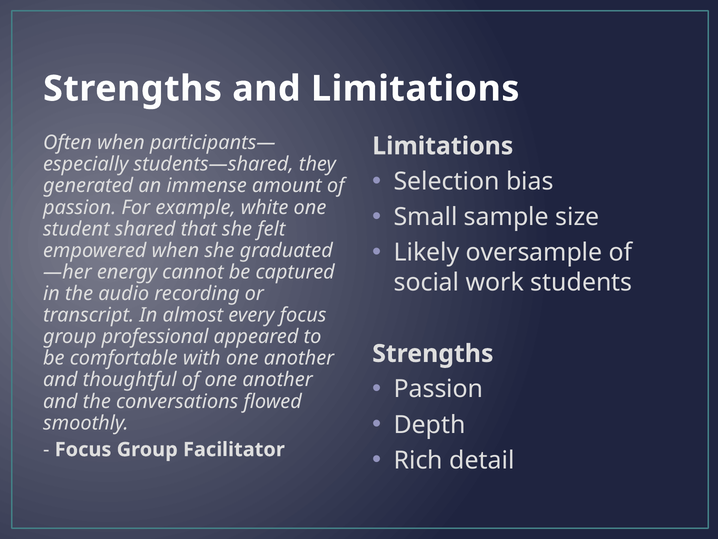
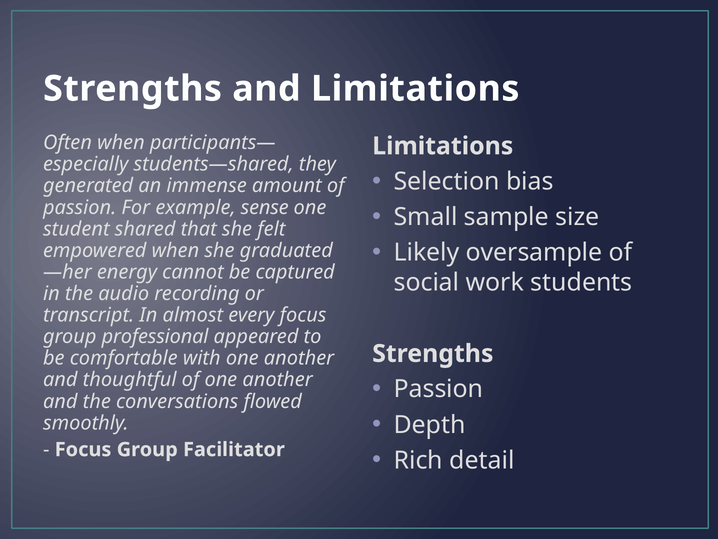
white: white -> sense
